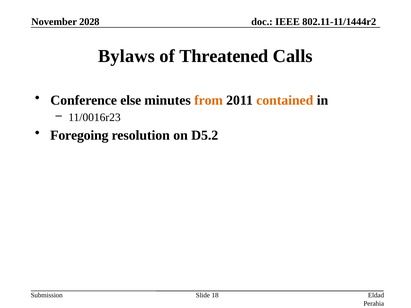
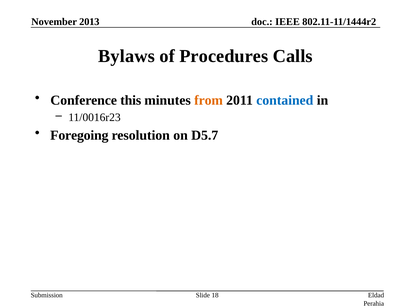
2028: 2028 -> 2013
Threatened: Threatened -> Procedures
else: else -> this
contained colour: orange -> blue
D5.2: D5.2 -> D5.7
